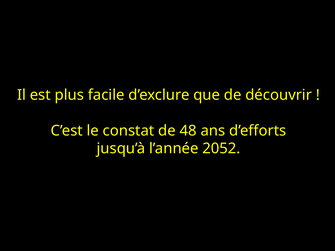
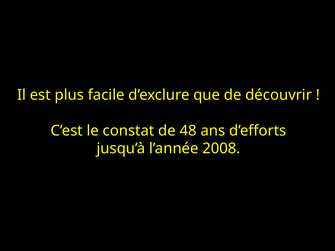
2052: 2052 -> 2008
